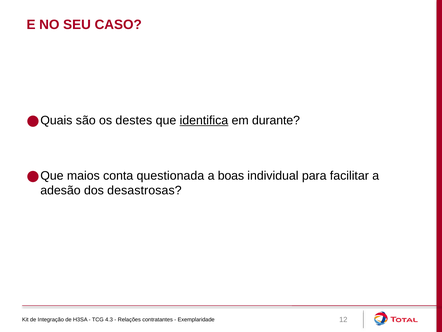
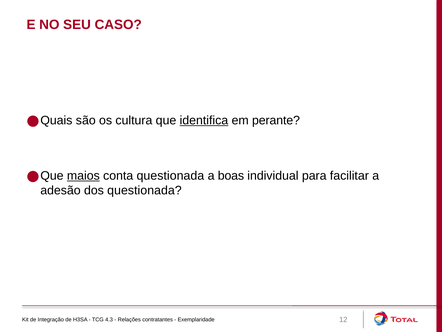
destes: destes -> cultura
durante: durante -> perante
maios underline: none -> present
dos desastrosas: desastrosas -> questionada
